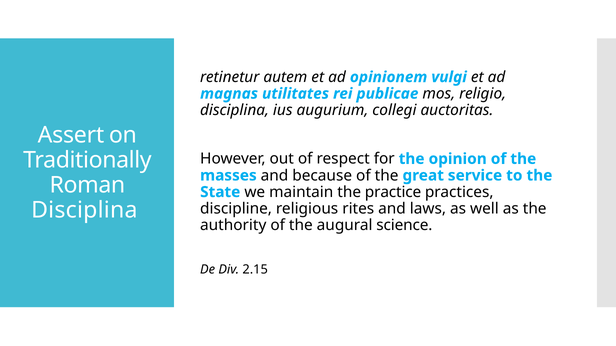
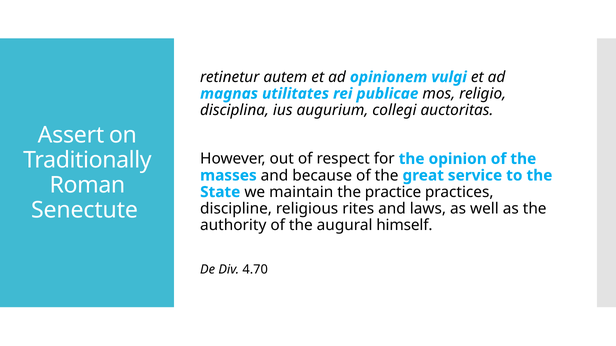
Disciplina at (84, 210): Disciplina -> Senectute
science: science -> himself
2.15: 2.15 -> 4.70
